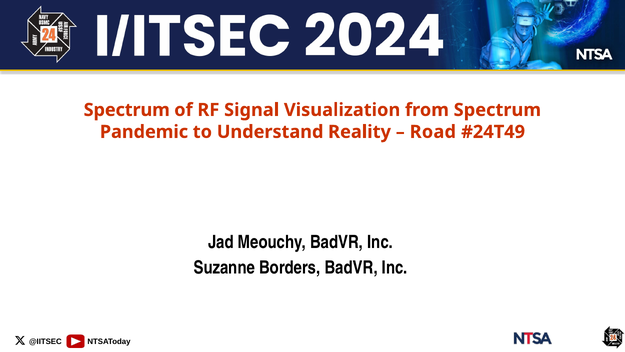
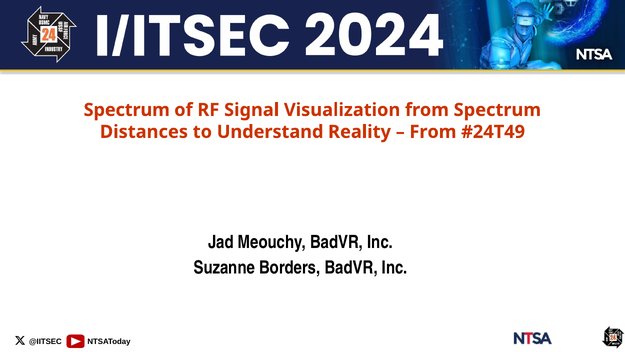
Pandemic: Pandemic -> Distances
Road at (433, 132): Road -> From
